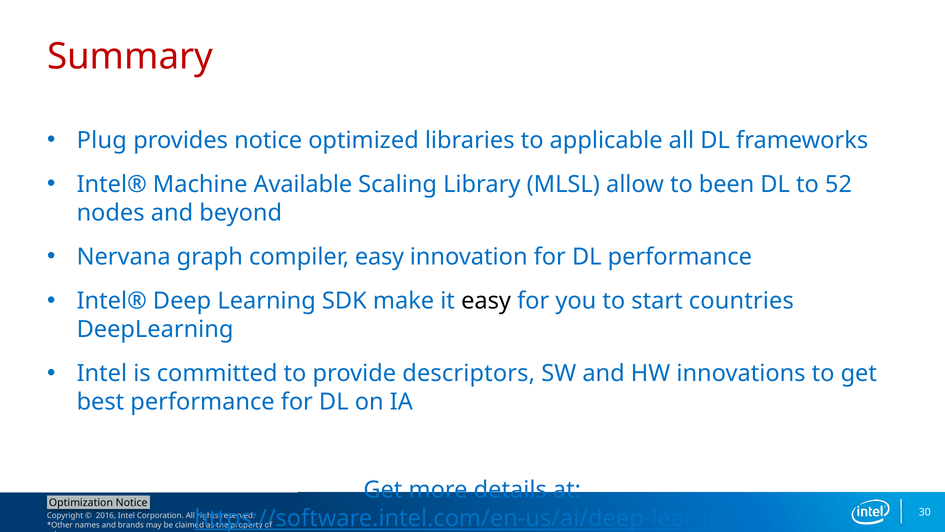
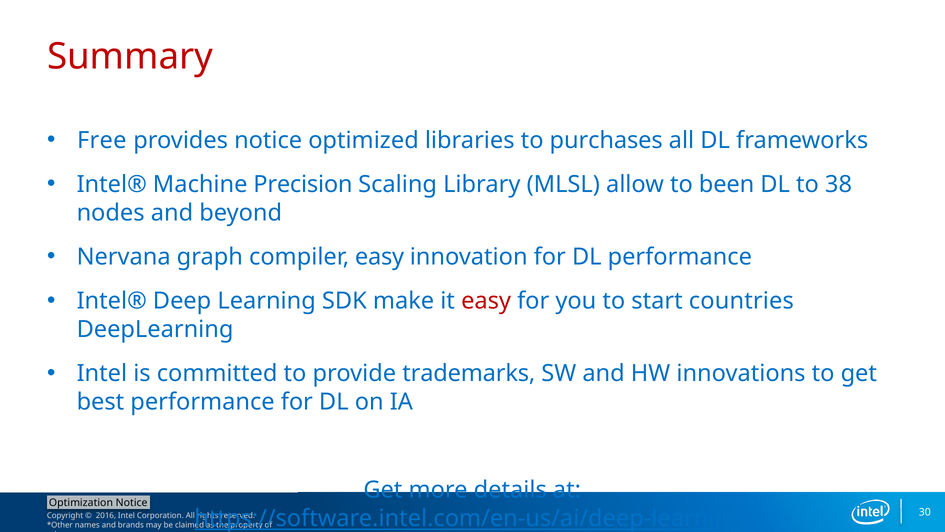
Plug: Plug -> Free
applicable: applicable -> purchases
Available: Available -> Precision
52: 52 -> 38
easy at (486, 301) colour: black -> red
descriptors: descriptors -> trademarks
